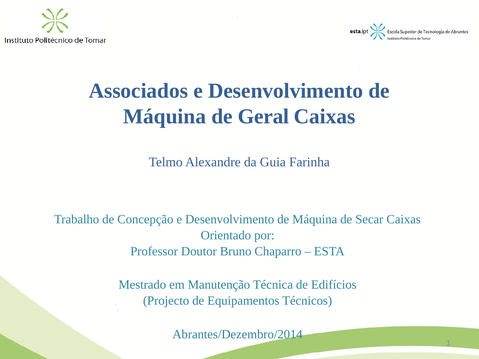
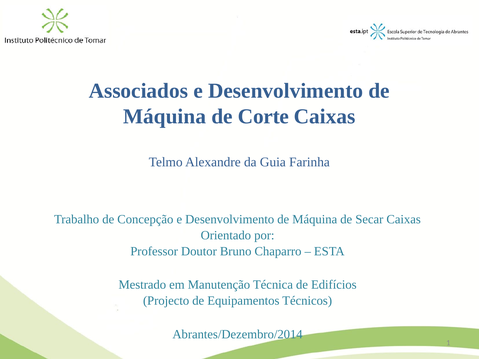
Geral: Geral -> Corte
